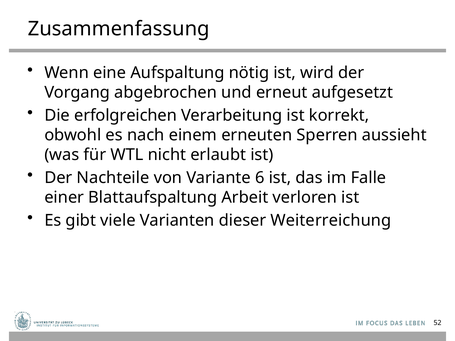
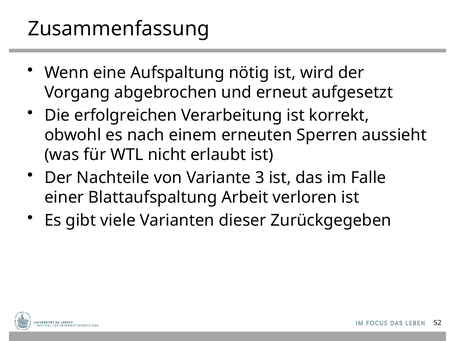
6: 6 -> 3
Weiterreichung: Weiterreichung -> Zurückgegeben
